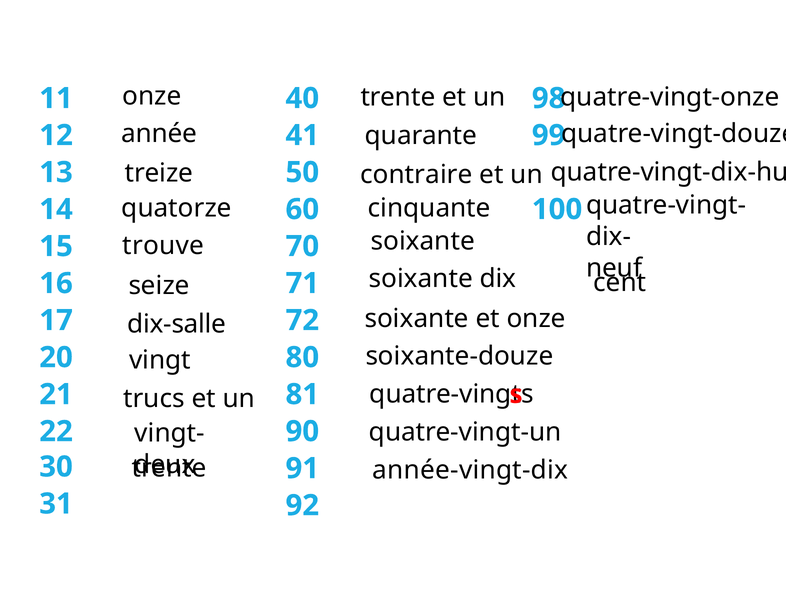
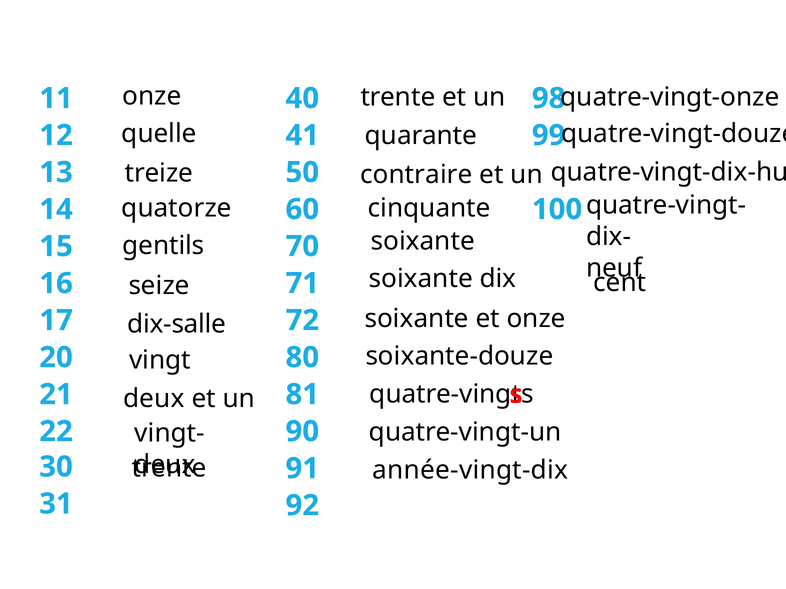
année: année -> quelle
trouve: trouve -> gentils
trucs at (154, 399): trucs -> deux
